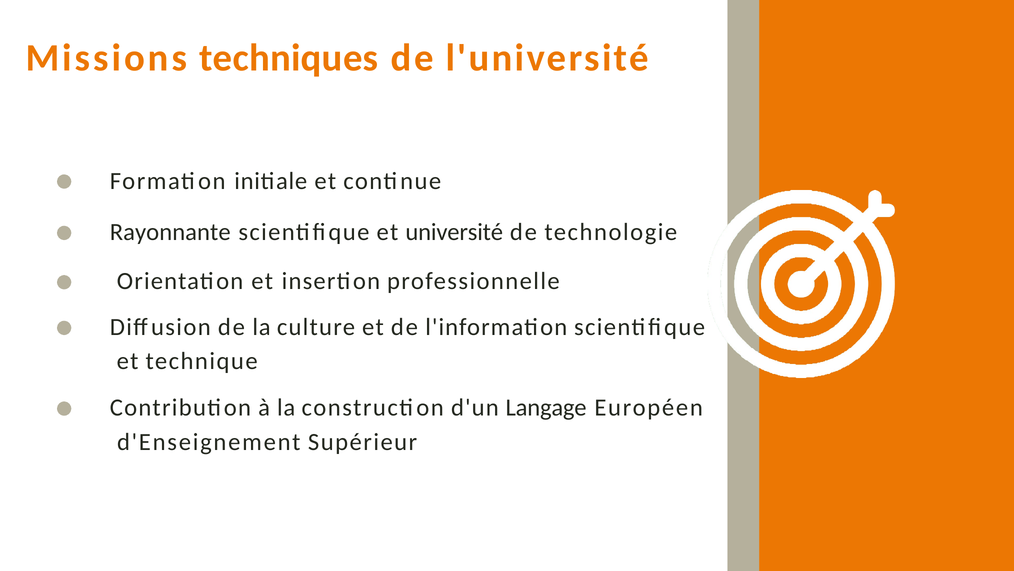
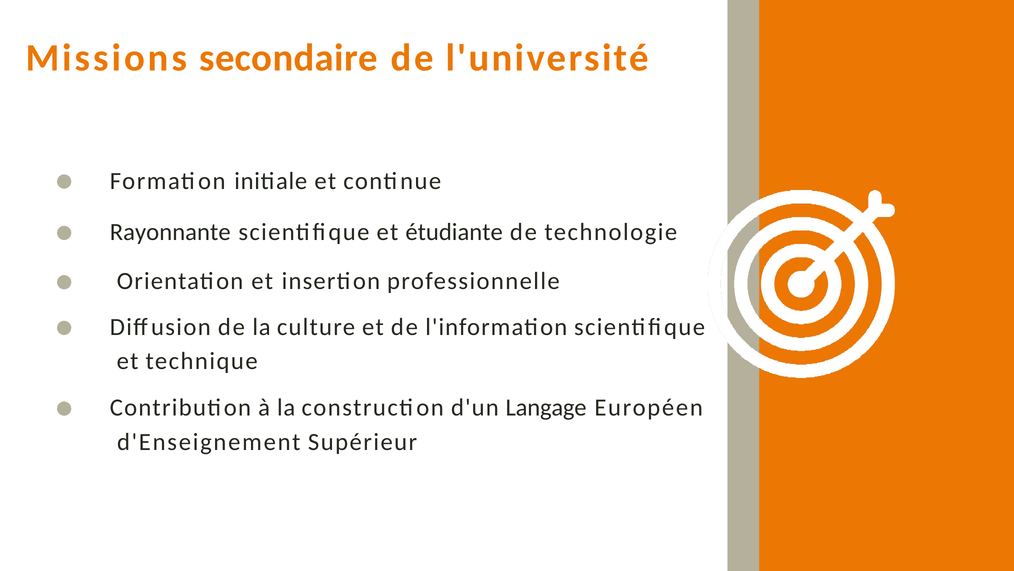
techniques: techniques -> secondaire
université: université -> étudiante
